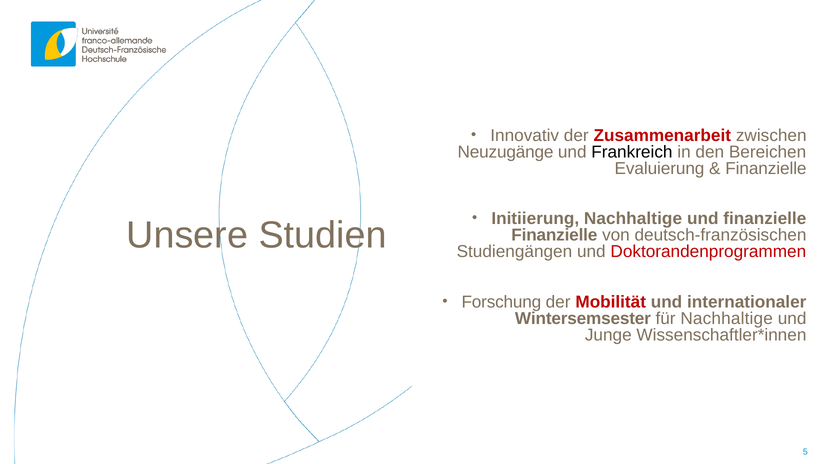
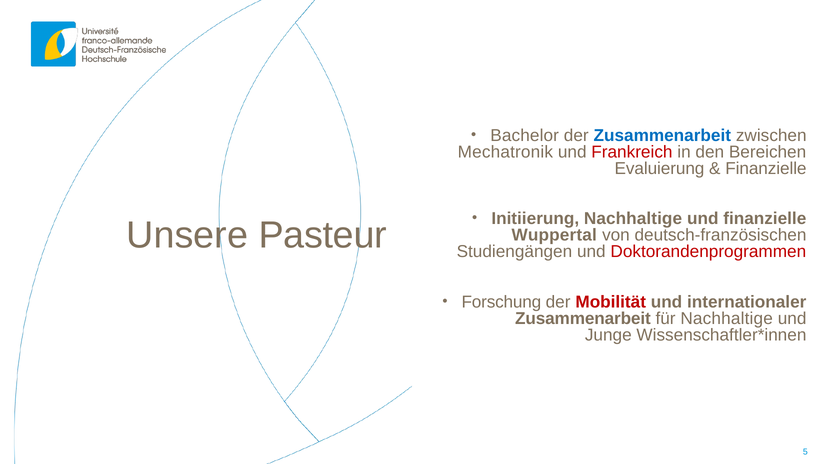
Innovativ: Innovativ -> Bachelor
Zusammenarbeit at (662, 135) colour: red -> blue
Neuzugänge: Neuzugänge -> Mechatronik
Frankreich colour: black -> red
Studien: Studien -> Pasteur
Finanzielle at (554, 235): Finanzielle -> Wuppertal
Wintersemsester at (583, 318): Wintersemsester -> Zusammenarbeit
